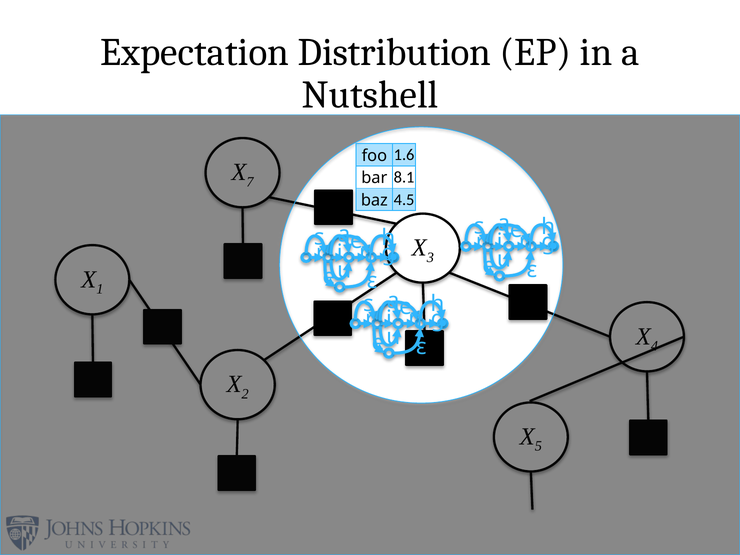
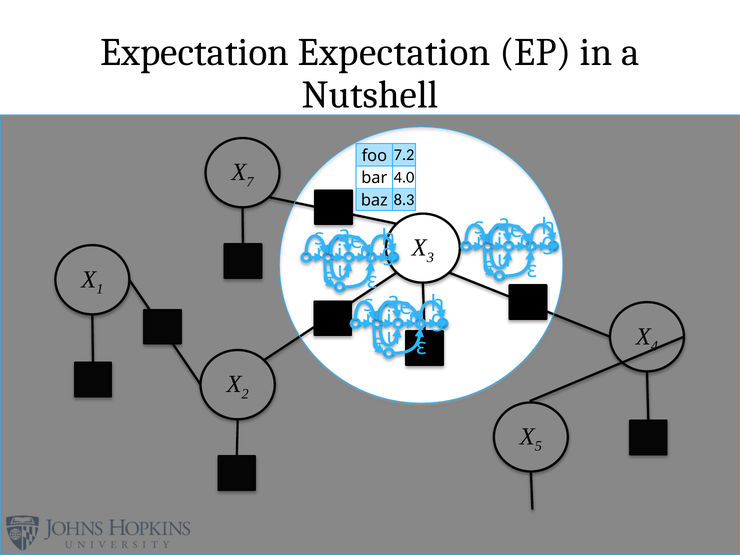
Expectation Distribution: Distribution -> Expectation
1.6: 1.6 -> 7.2
8.1: 8.1 -> 4.0
4.5: 4.5 -> 8.3
